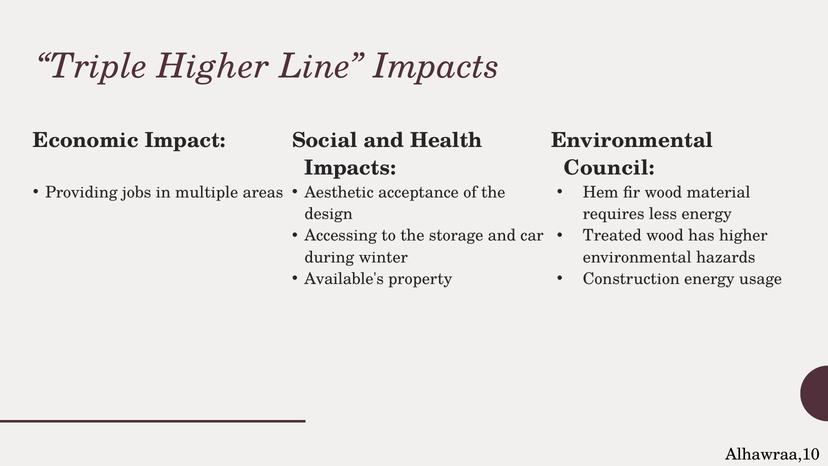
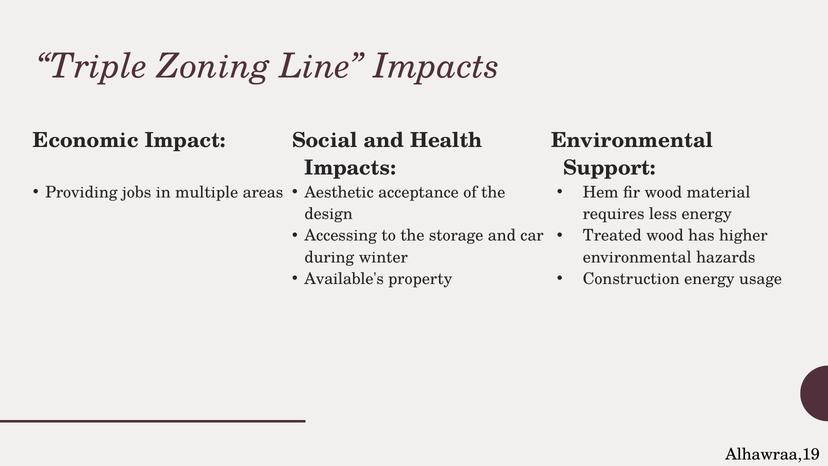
Triple Higher: Higher -> Zoning
Council: Council -> Support
Alhawraa,10: Alhawraa,10 -> Alhawraa,19
